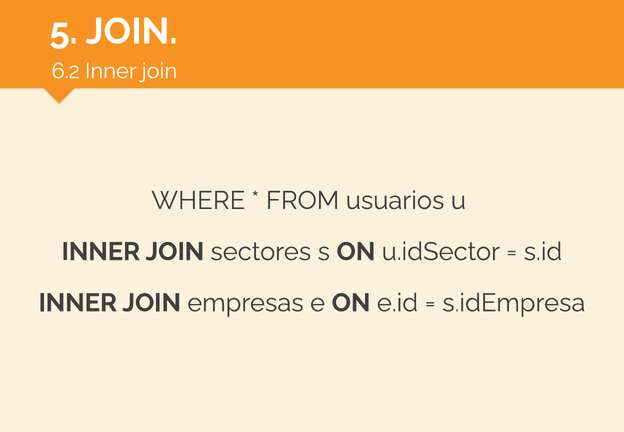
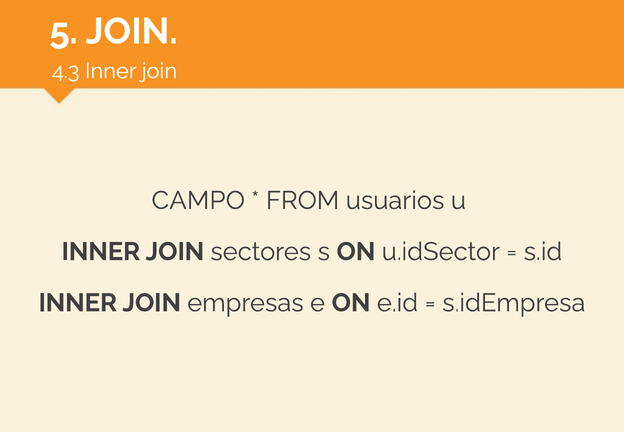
6.2: 6.2 -> 4.3
WHERE: WHERE -> CAMPO
